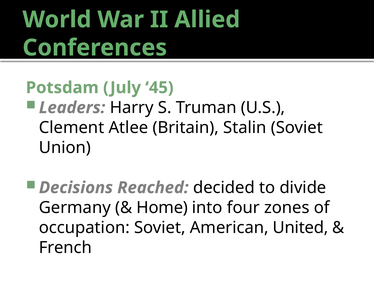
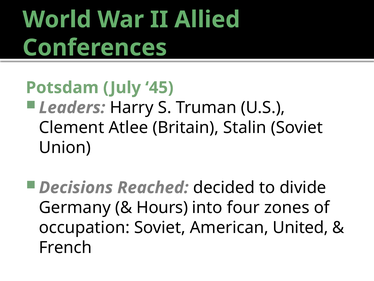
Home: Home -> Hours
